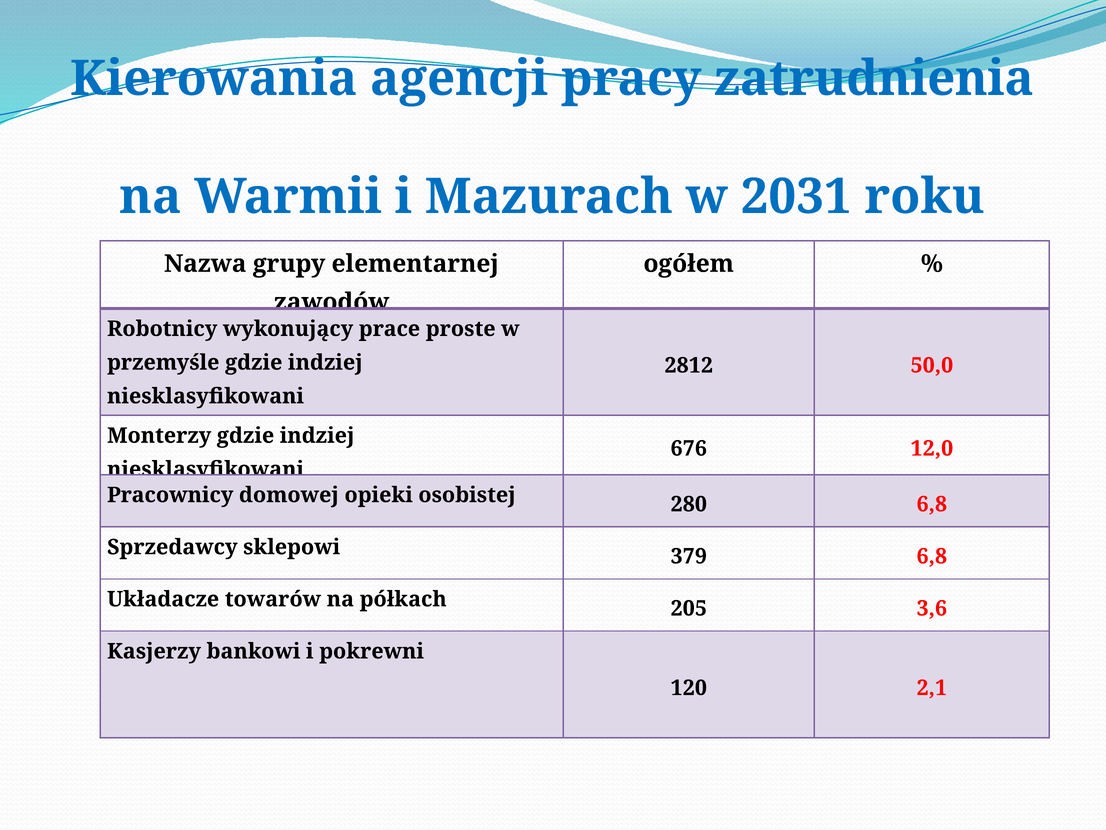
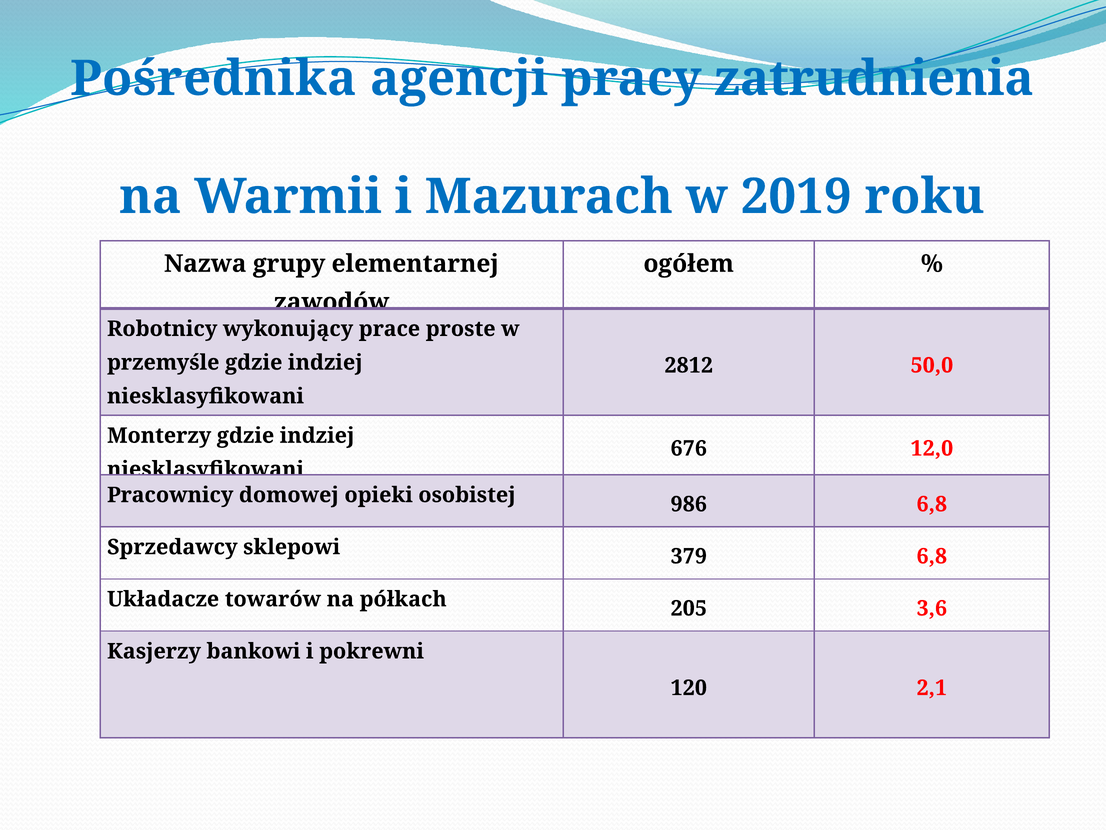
Kierowania: Kierowania -> Pośrednika
2031: 2031 -> 2019
280: 280 -> 986
